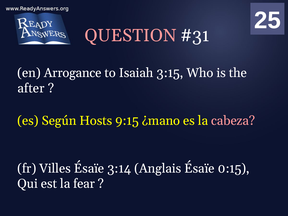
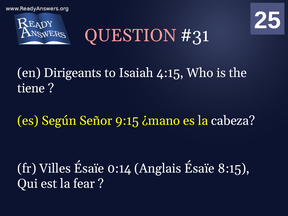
Arrogance: Arrogance -> Dirigeants
3:15: 3:15 -> 4:15
after: after -> tiene
Hosts: Hosts -> Señor
cabeza colour: pink -> white
3:14: 3:14 -> 0:14
0:15: 0:15 -> 8:15
